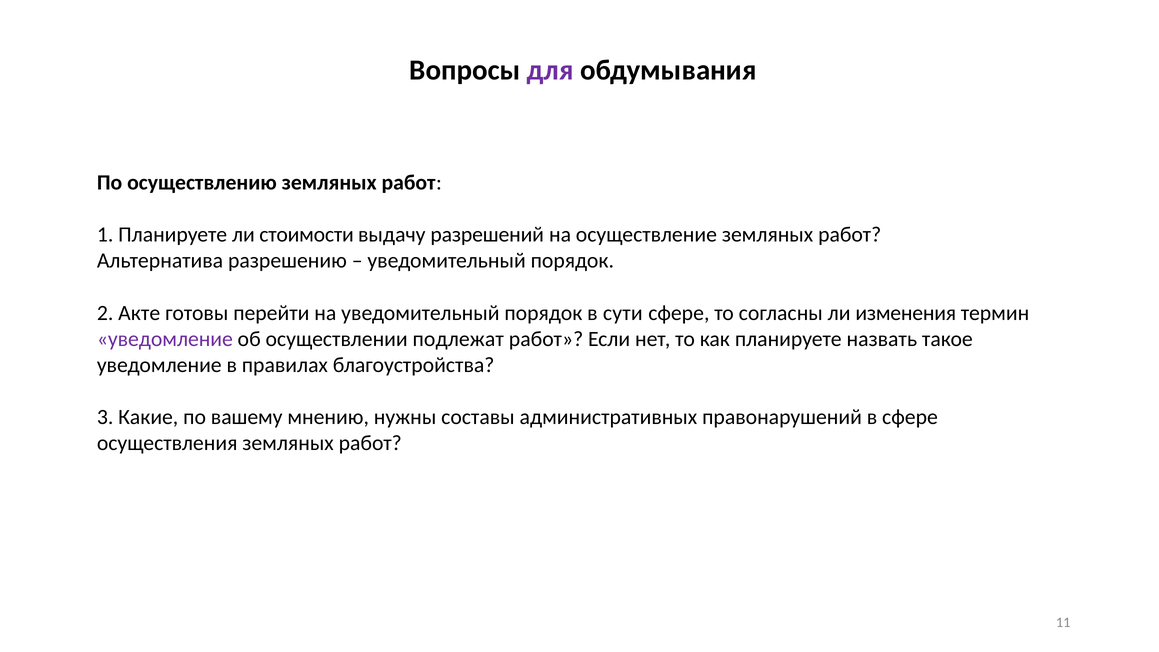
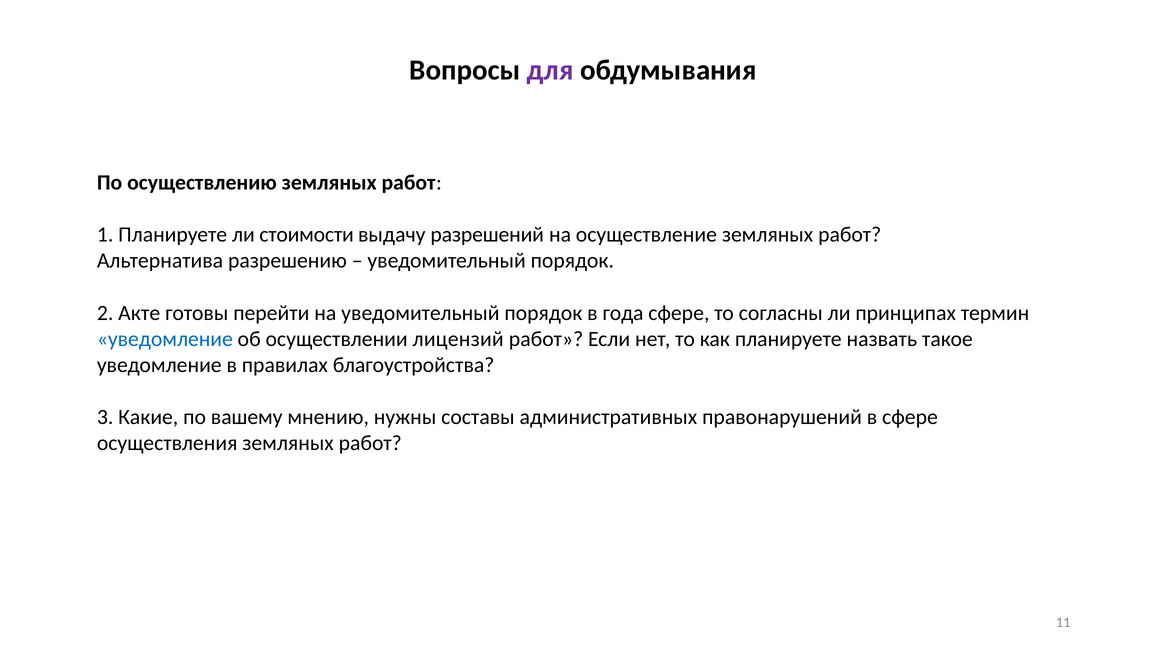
сути: сути -> года
изменения: изменения -> принципах
уведомление at (165, 339) colour: purple -> blue
подлежат: подлежат -> лицензий
